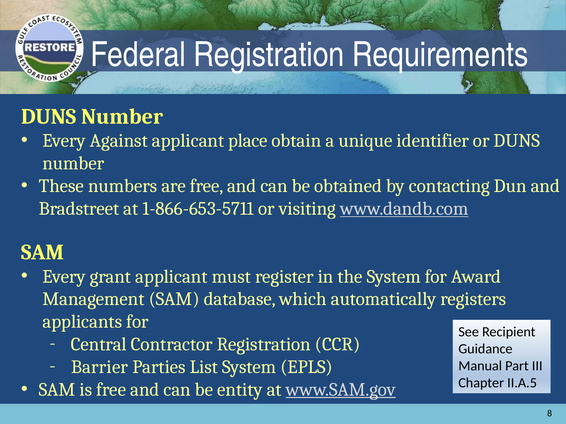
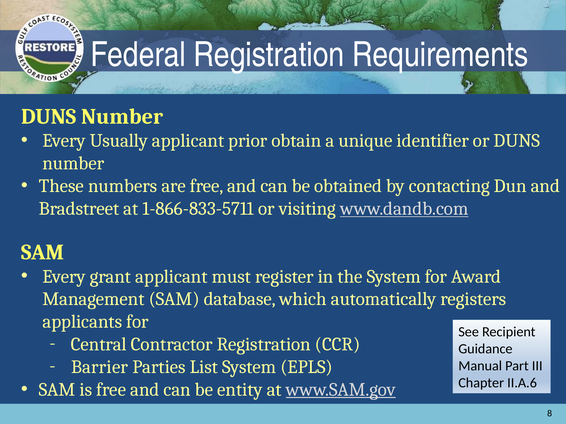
Against: Against -> Usually
place: place -> prior
1-866-653-5711: 1-866-653-5711 -> 1-866-833-5711
II.A.5: II.A.5 -> II.A.6
